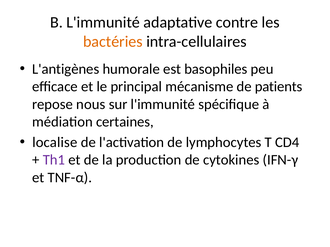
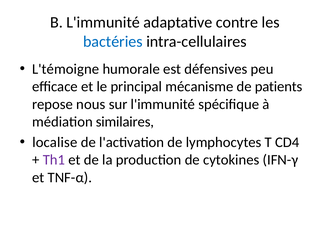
bactéries colour: orange -> blue
L'antigènes: L'antigènes -> L'témoigne
basophiles: basophiles -> défensives
certaines: certaines -> similaires
